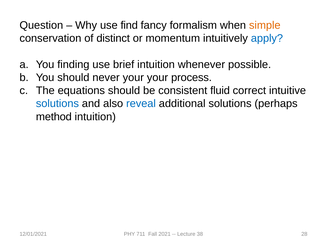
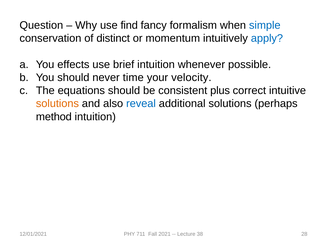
simple colour: orange -> blue
finding: finding -> effects
never your: your -> time
process: process -> velocity
fluid: fluid -> plus
solutions at (57, 104) colour: blue -> orange
